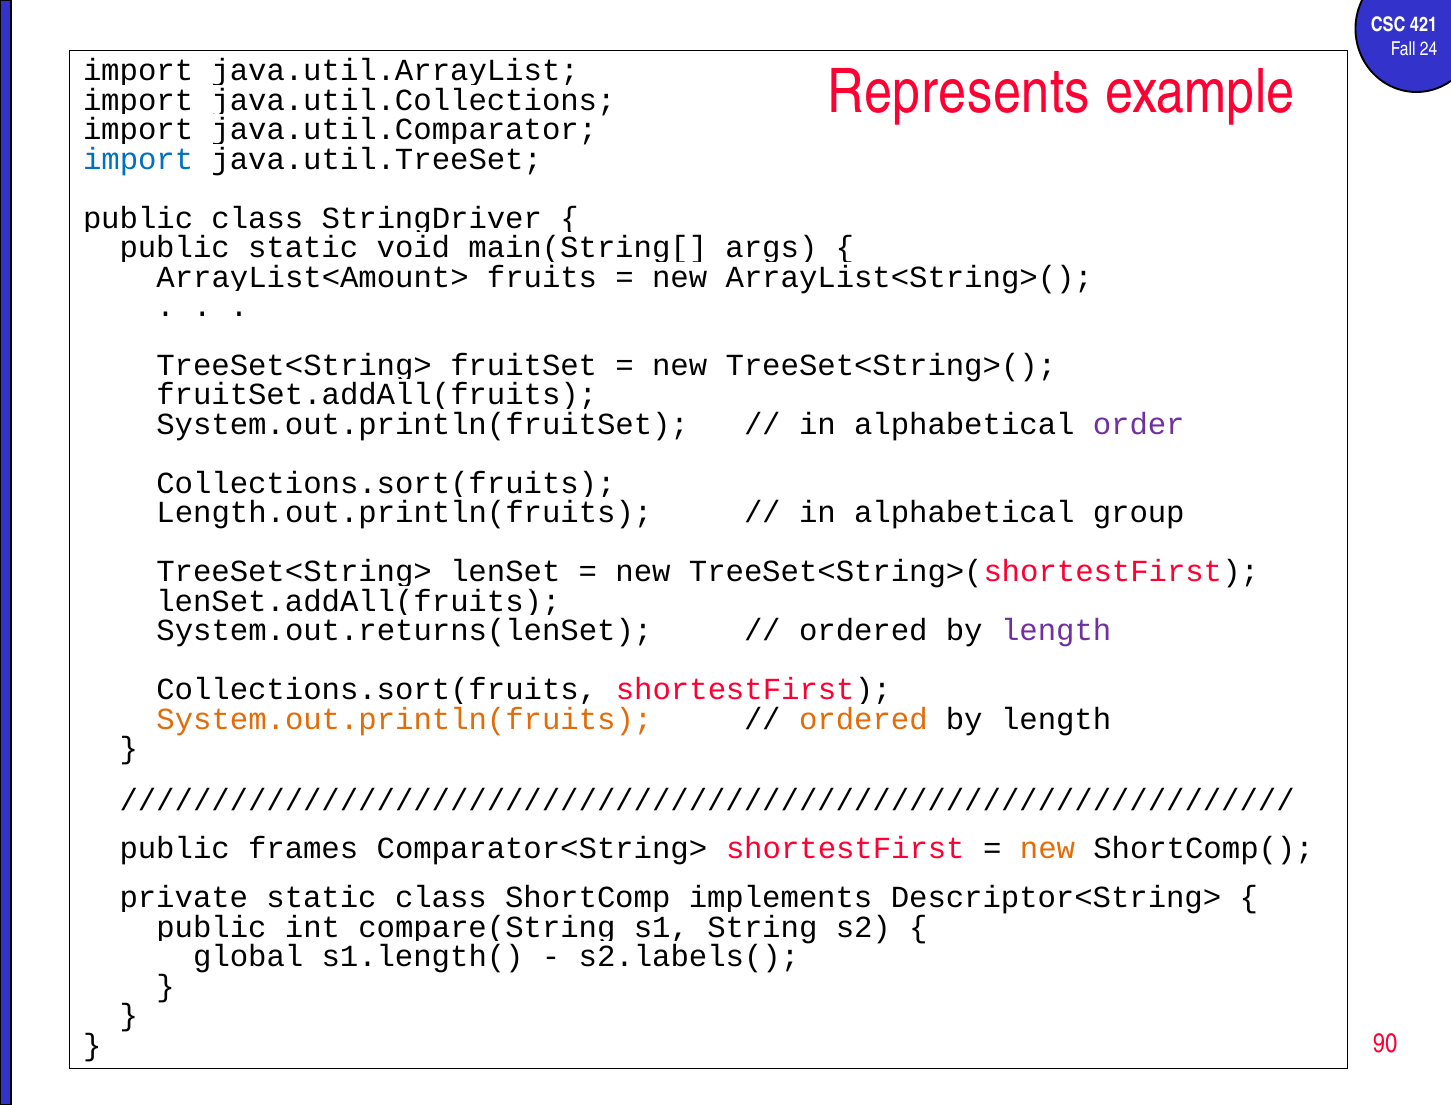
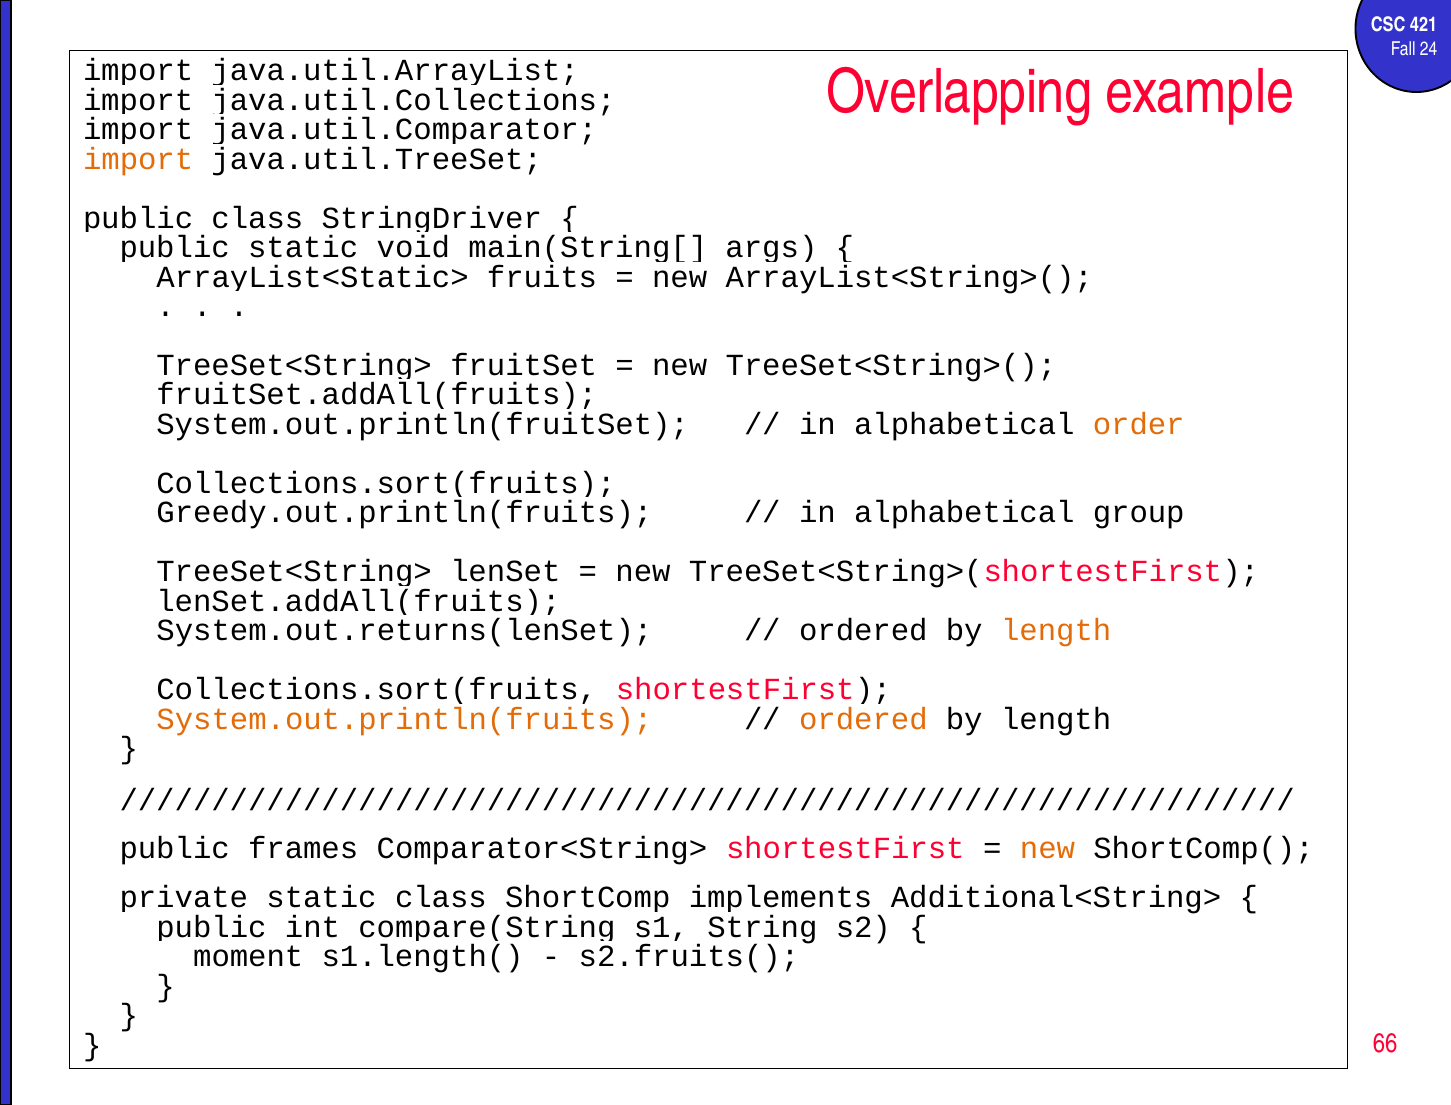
Represents: Represents -> Overlapping
import at (138, 159) colour: blue -> orange
ArrayList<Amount>: ArrayList<Amount> -> ArrayList<Static>
order colour: purple -> orange
Length.out.println(fruits: Length.out.println(fruits -> Greedy.out.println(fruits
length at (1056, 631) colour: purple -> orange
Descriptor<String>: Descriptor<String> -> Additional<String>
global: global -> moment
s2.labels(: s2.labels( -> s2.fruits(
90: 90 -> 66
